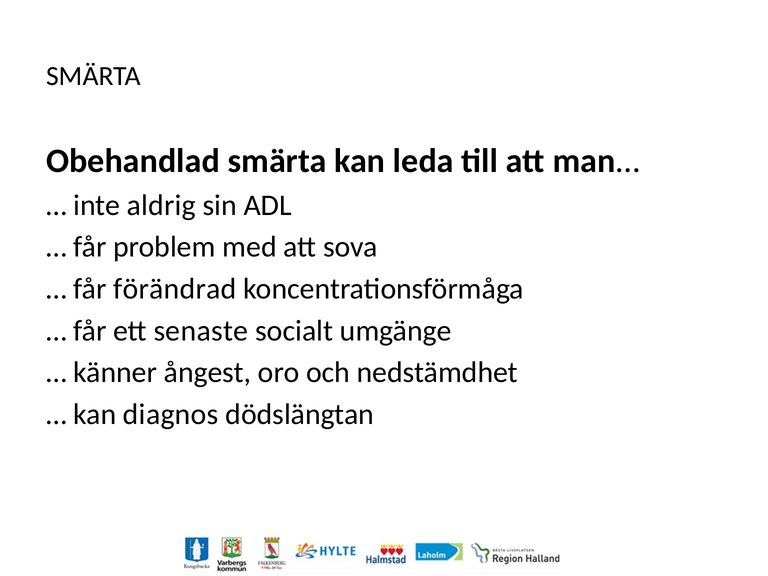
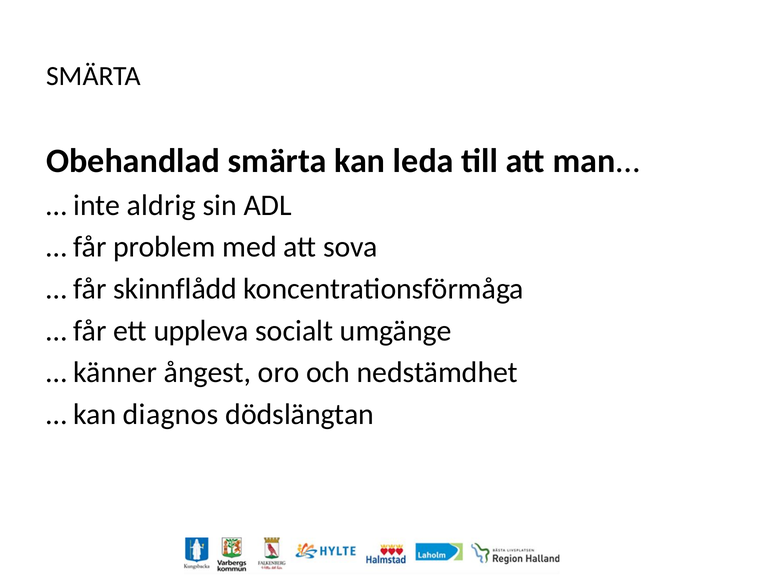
förändrad: förändrad -> skinnflådd
senaste: senaste -> uppleva
